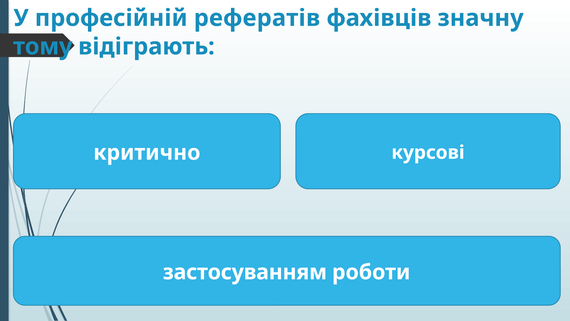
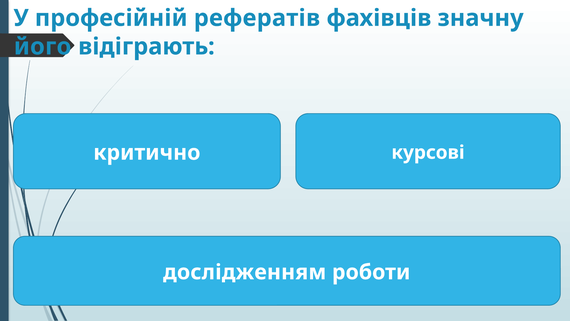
тому: тому -> його
застосуванням: застосуванням -> дослідженням
